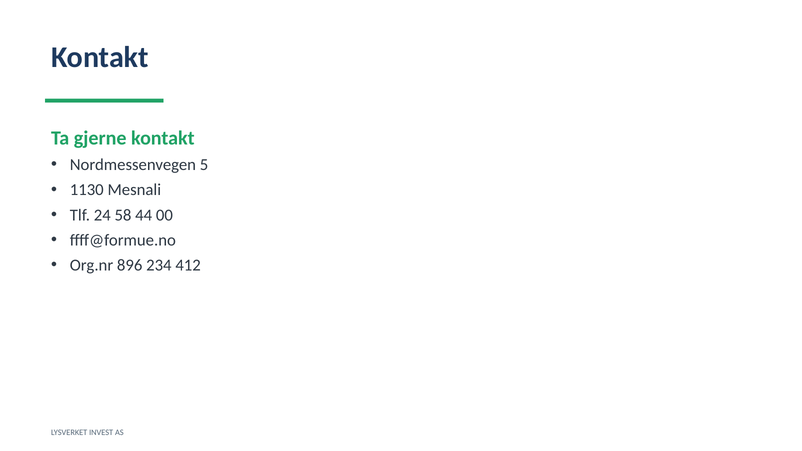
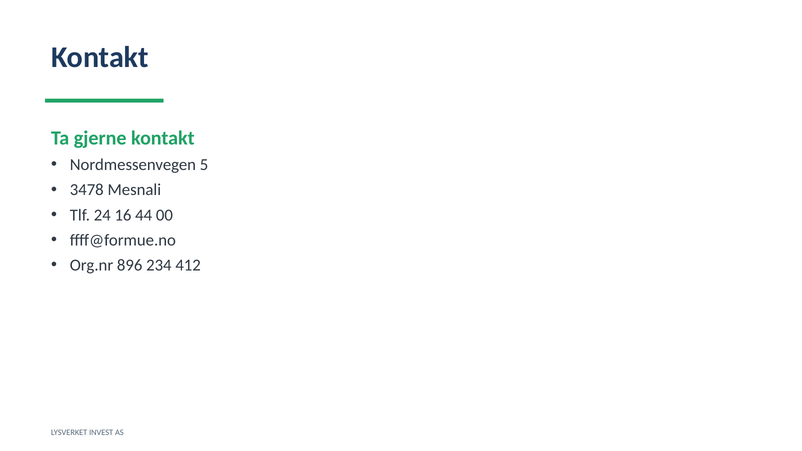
1130: 1130 -> 3478
58: 58 -> 16
